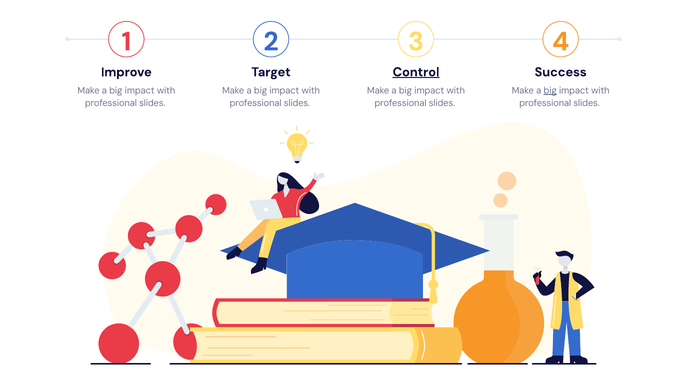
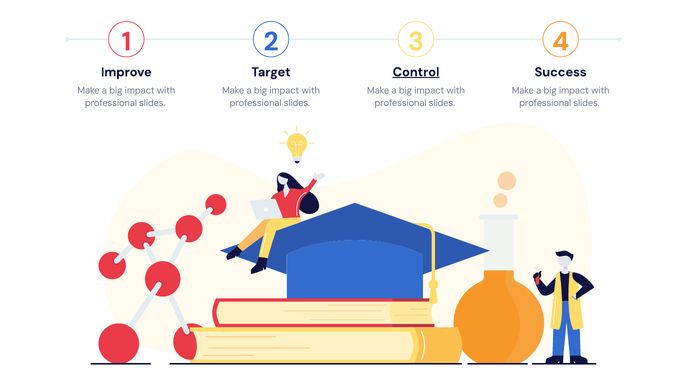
big at (550, 90) underline: present -> none
